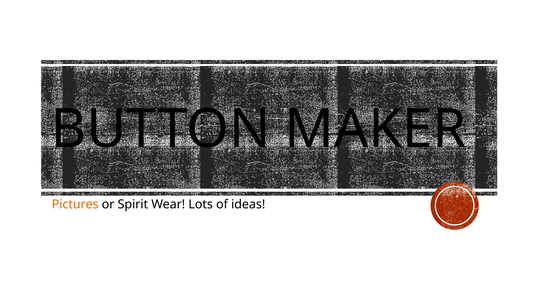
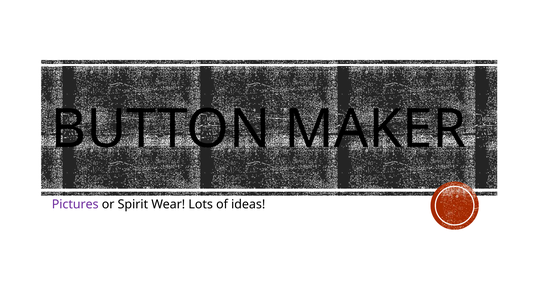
Pictures colour: orange -> purple
